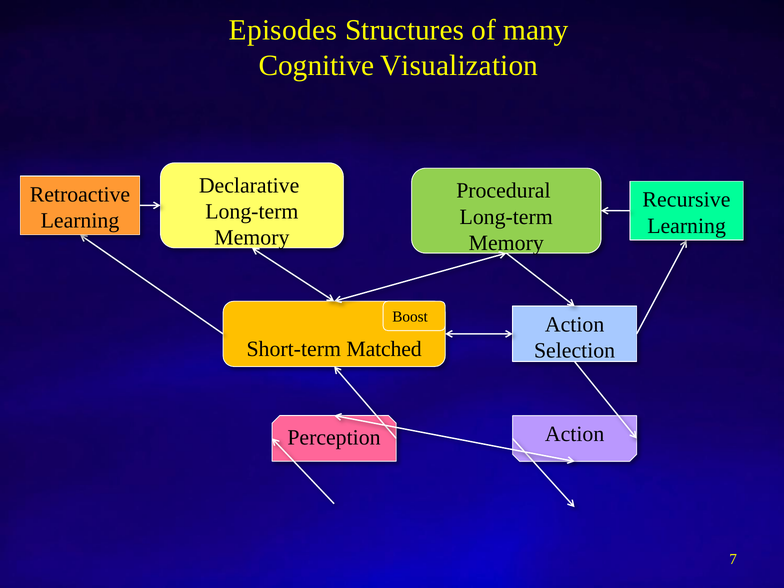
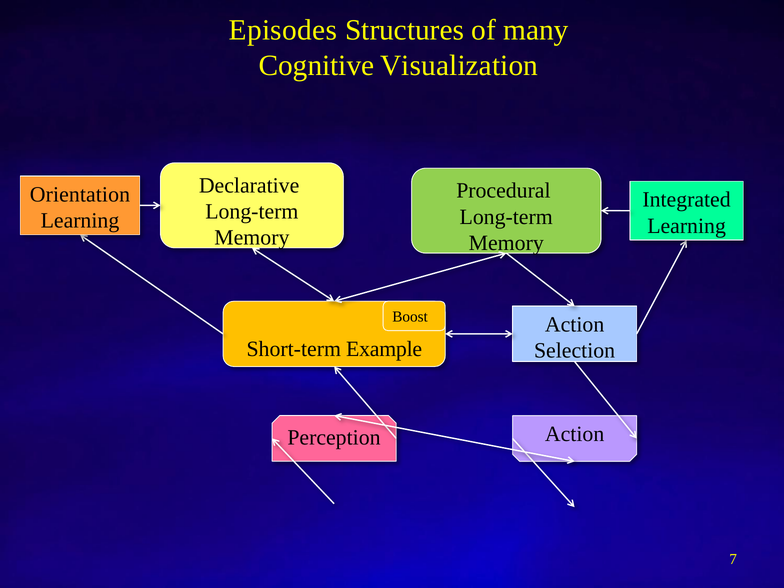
Retroactive: Retroactive -> Orientation
Recursive: Recursive -> Integrated
Matched: Matched -> Example
